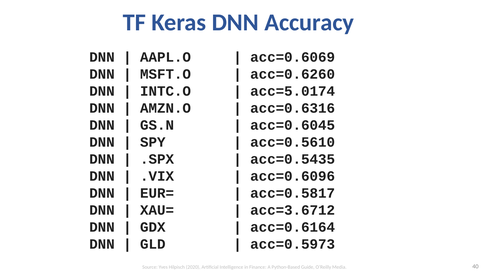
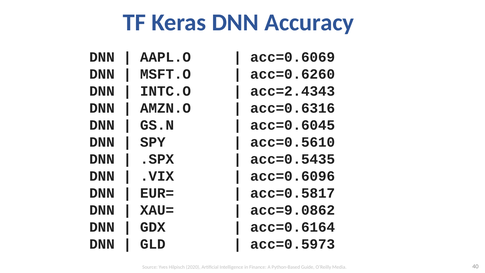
acc=5.0174: acc=5.0174 -> acc=2.4343
acc=3.6712: acc=3.6712 -> acc=9.0862
